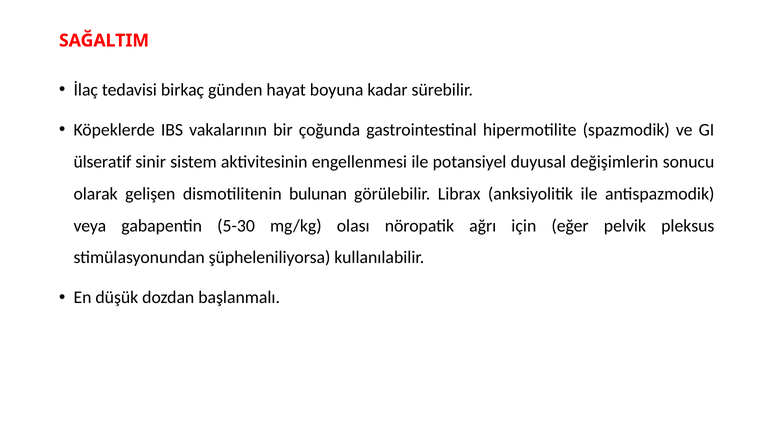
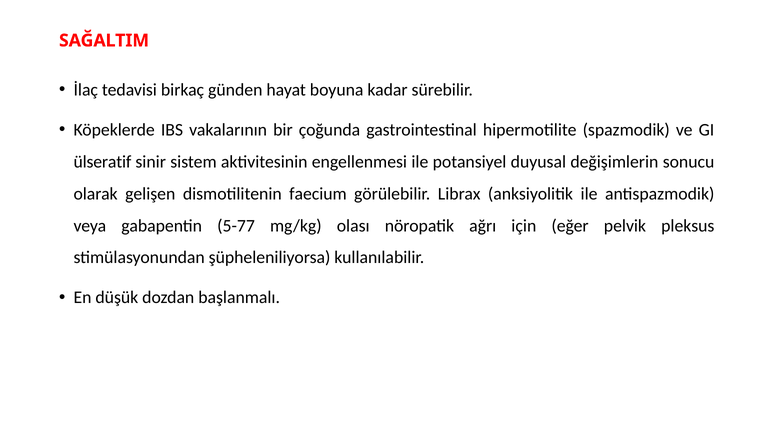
bulunan: bulunan -> faecium
5-30: 5-30 -> 5-77
